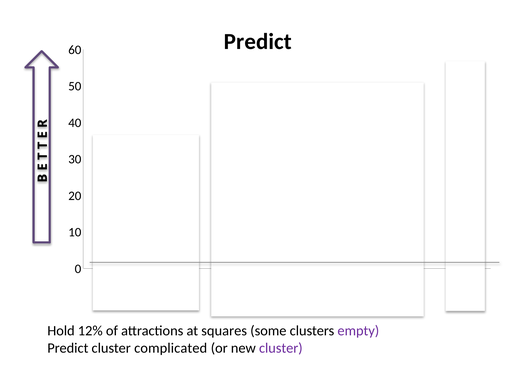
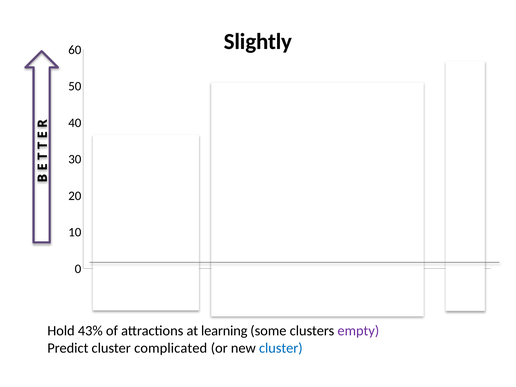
Predict at (258, 42): Predict -> Slightly
12%: 12% -> 43%
squares: squares -> learning
cluster at (281, 348) colour: purple -> blue
